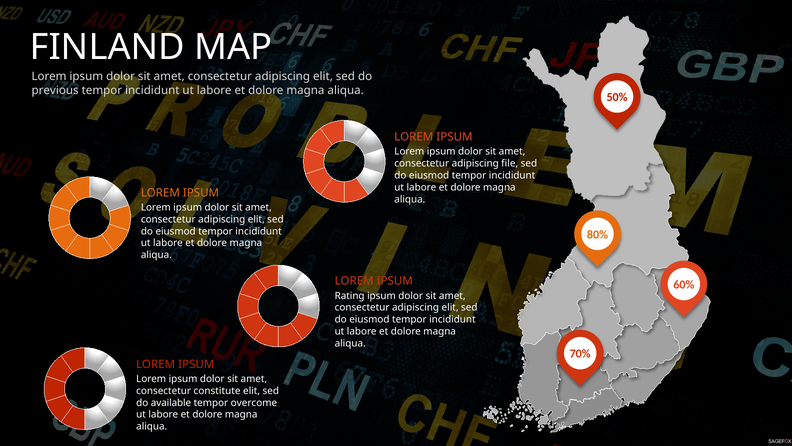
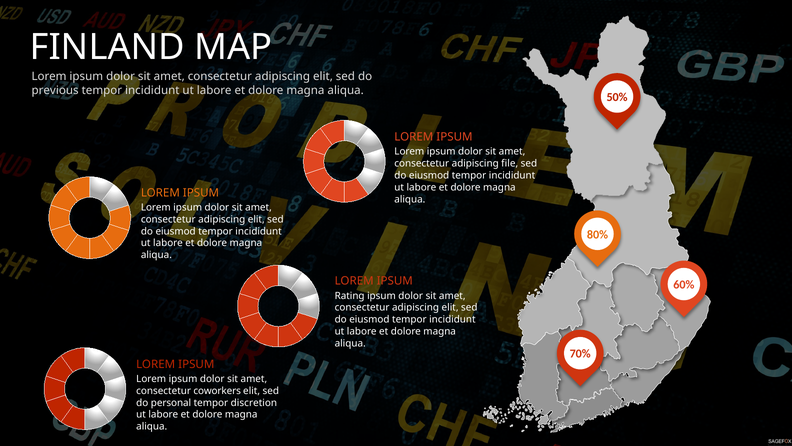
constitute: constitute -> coworkers
available: available -> personal
overcome: overcome -> discretion
